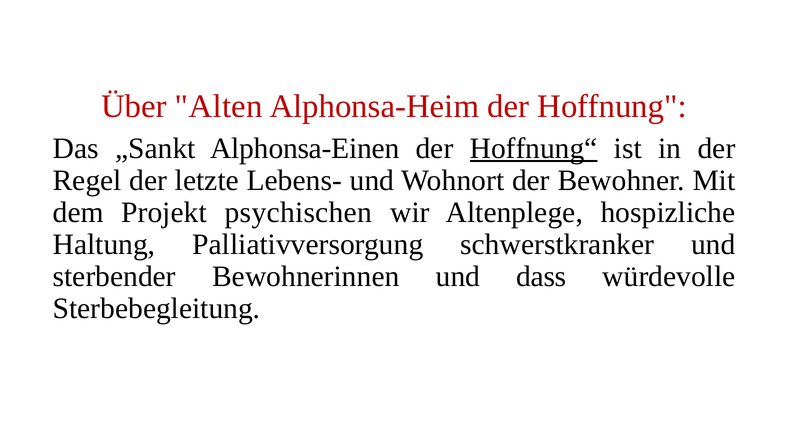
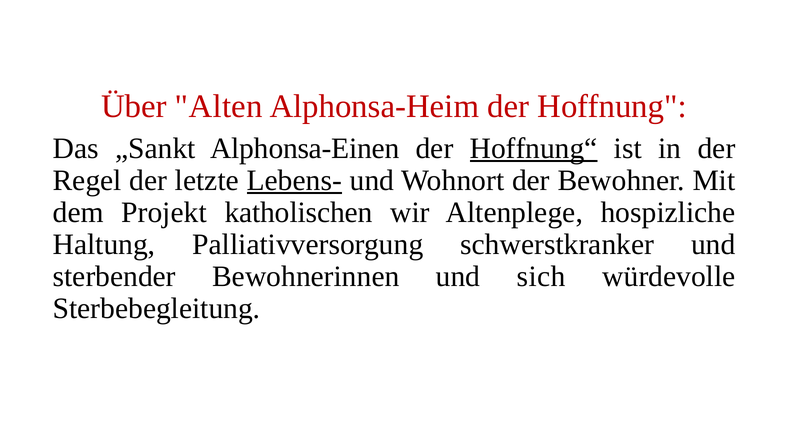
Lebens- underline: none -> present
psychischen: psychischen -> katholischen
dass: dass -> sich
